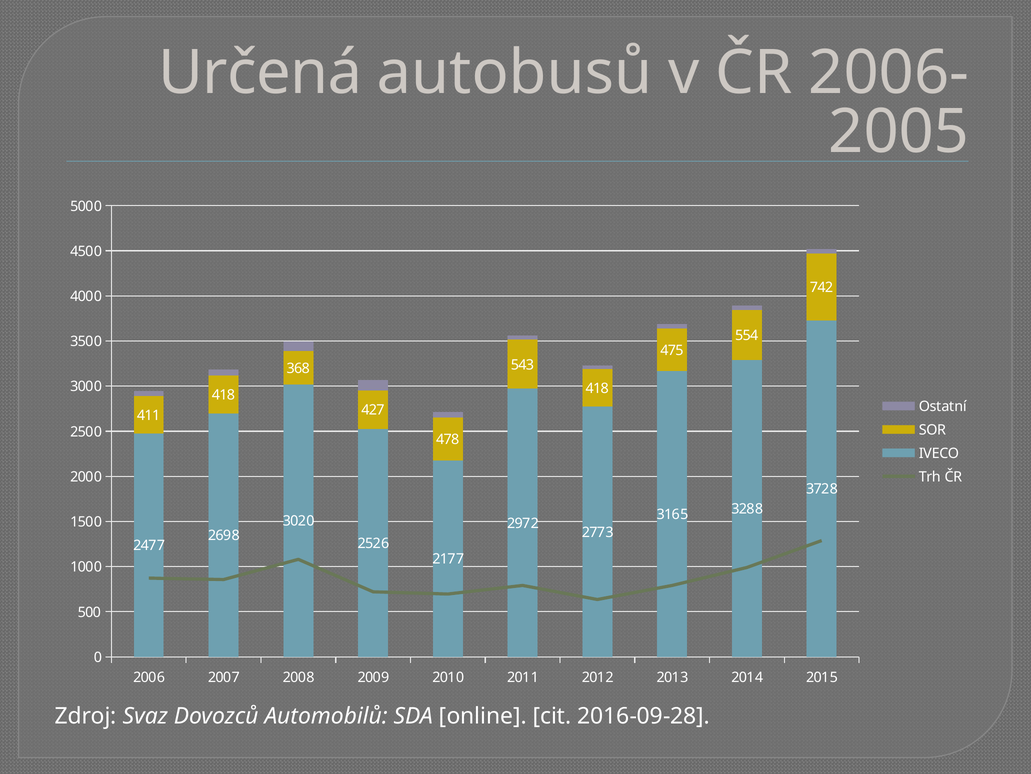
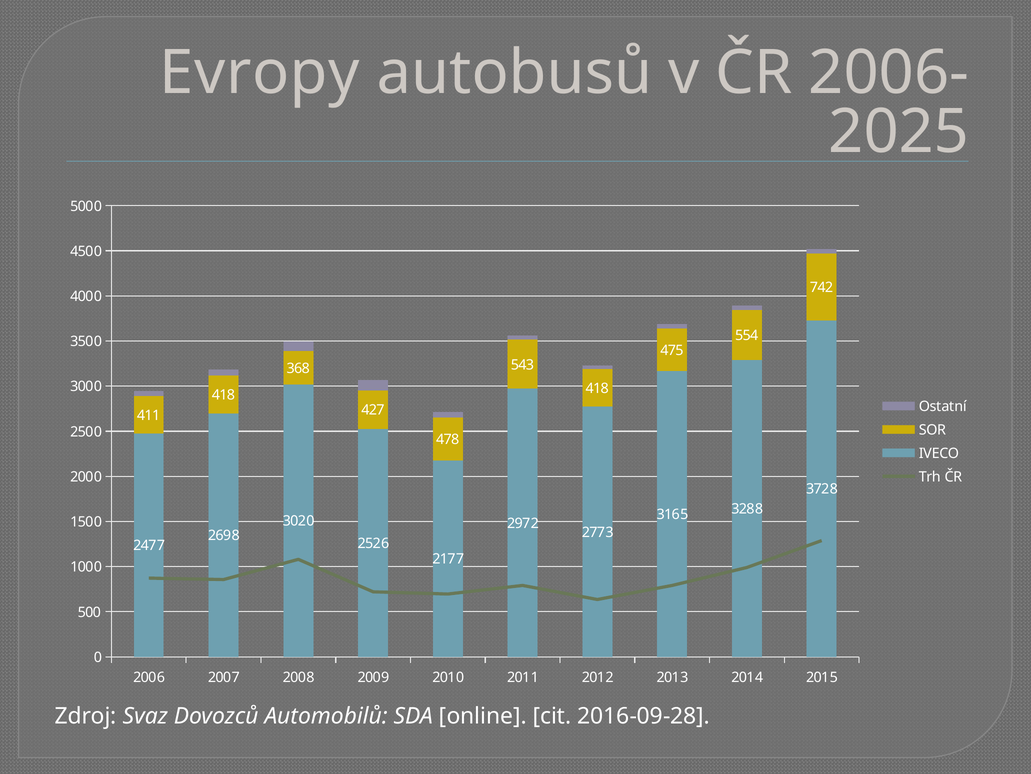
Určená: Určená -> Evropy
2005: 2005 -> 2025
